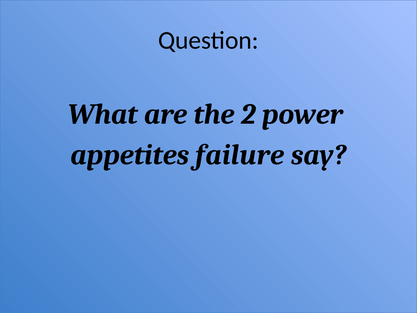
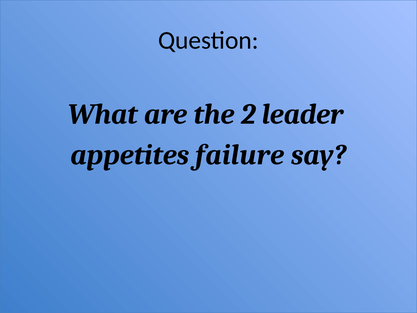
power: power -> leader
